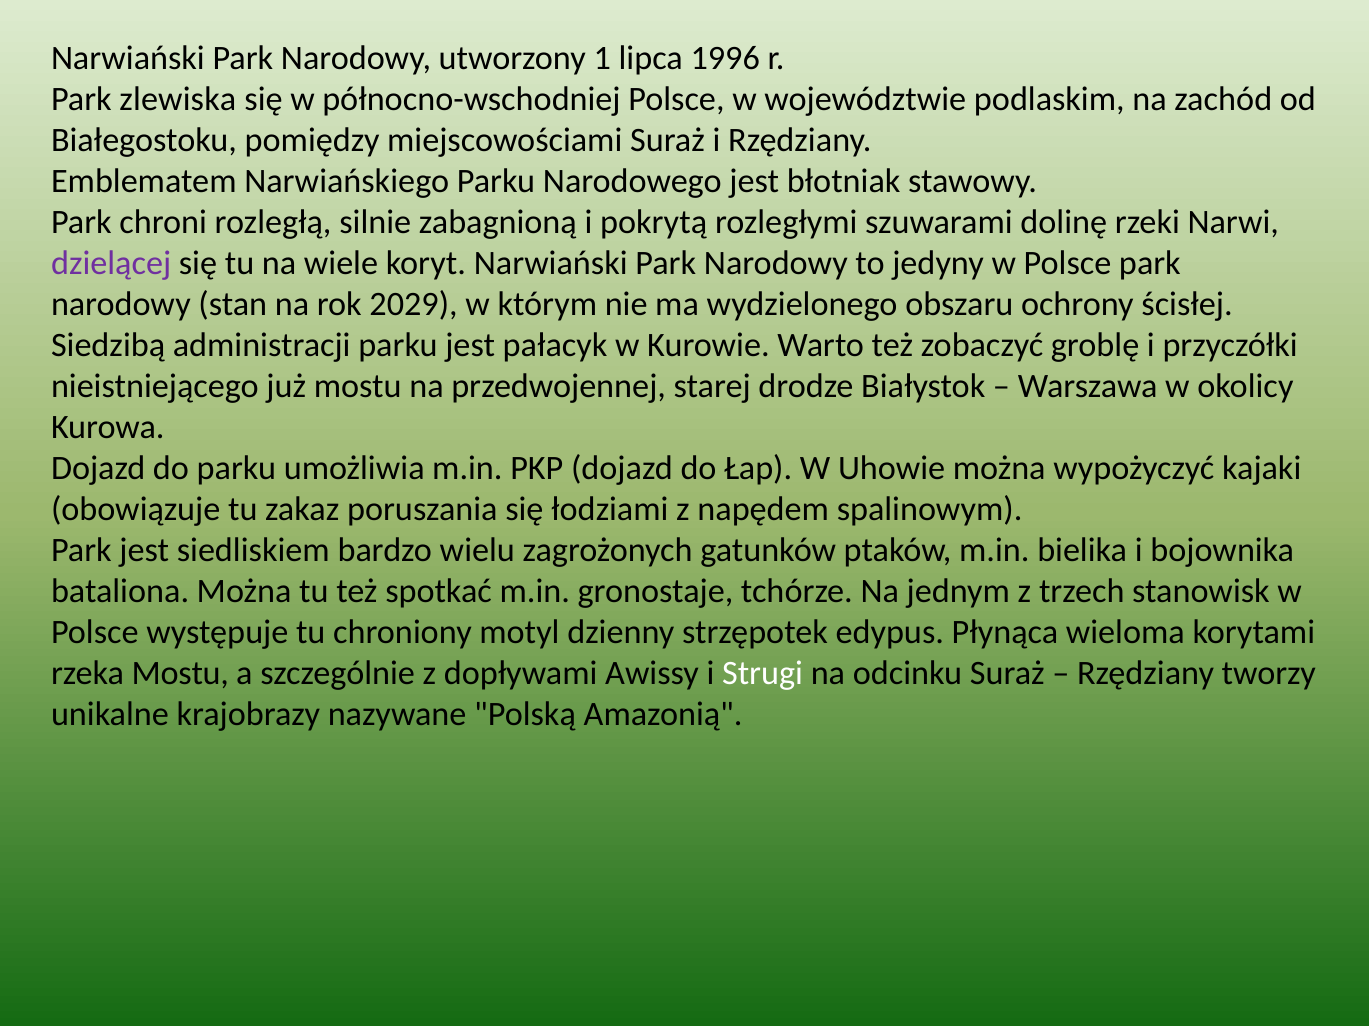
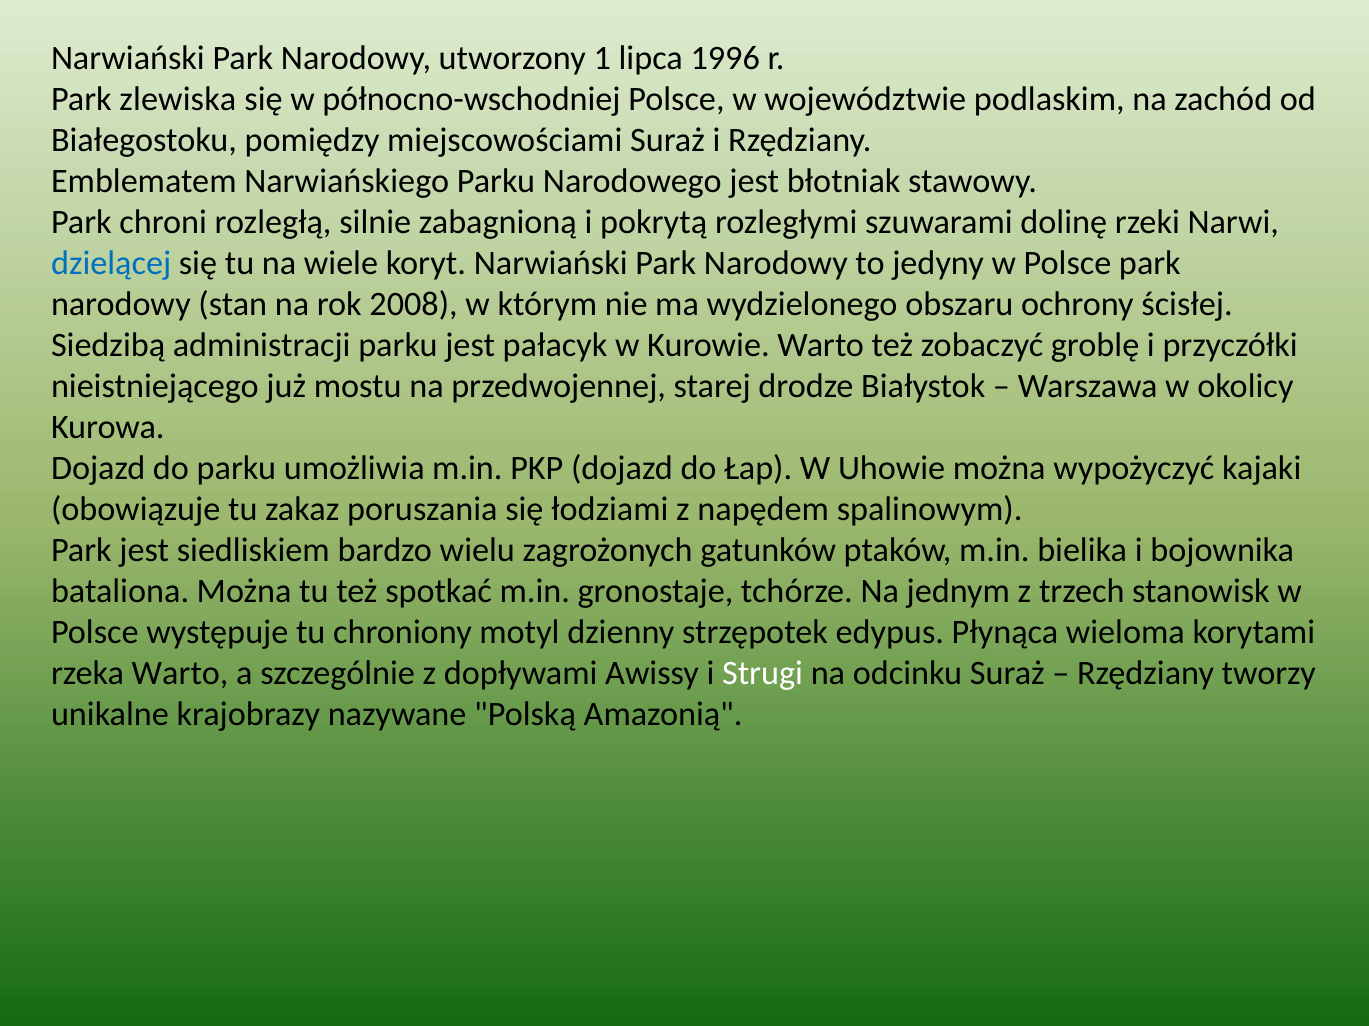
dzielącej colour: purple -> blue
2029: 2029 -> 2008
rzeka Mostu: Mostu -> Warto
